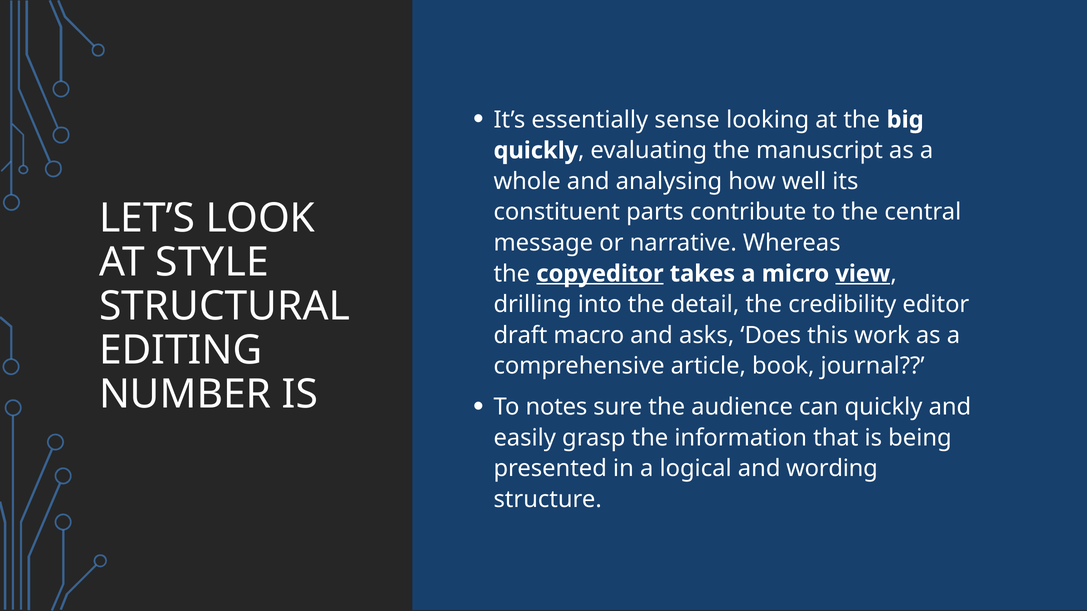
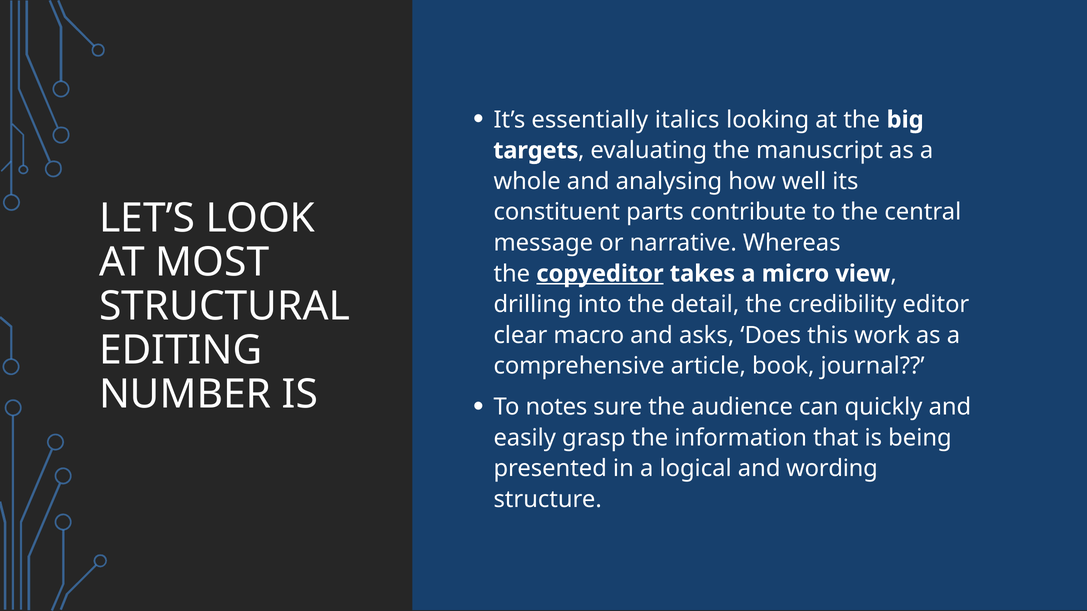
sense: sense -> italics
quickly at (536, 151): quickly -> targets
STYLE: STYLE -> MOST
view underline: present -> none
draft: draft -> clear
